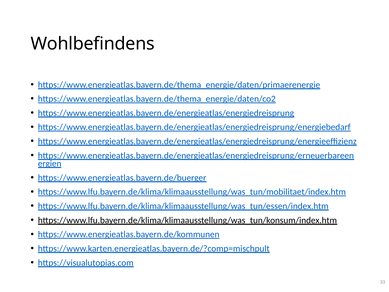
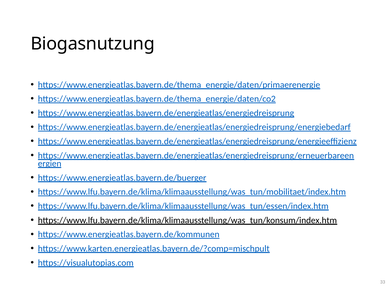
Wohlbefindens: Wohlbefindens -> Biogasnutzung
